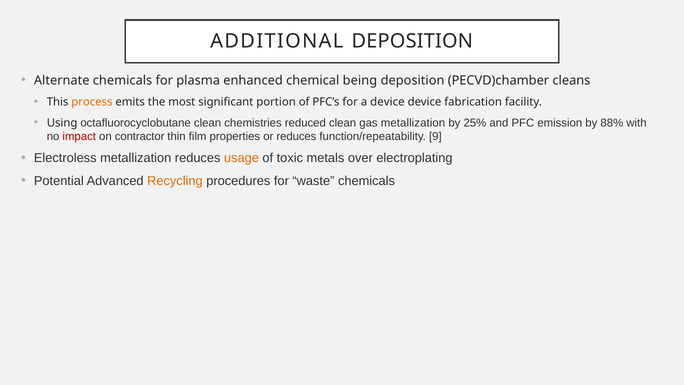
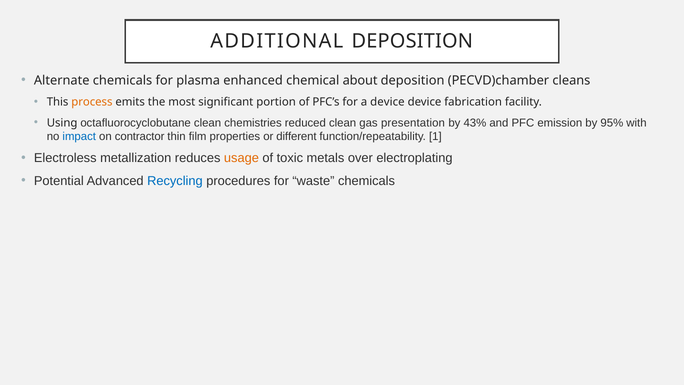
being: being -> about
gas metallization: metallization -> presentation
25%: 25% -> 43%
88%: 88% -> 95%
impact colour: red -> blue
or reduces: reduces -> different
9: 9 -> 1
Recycling colour: orange -> blue
